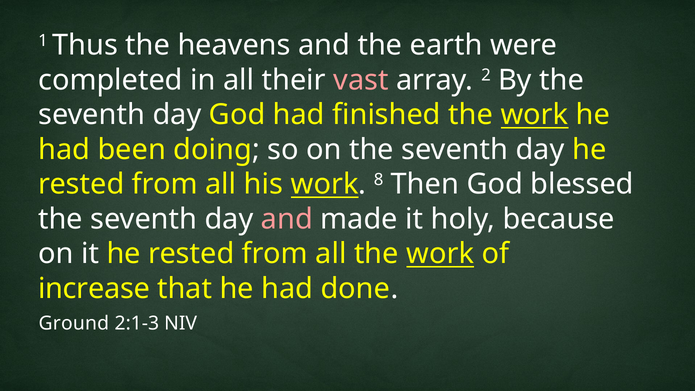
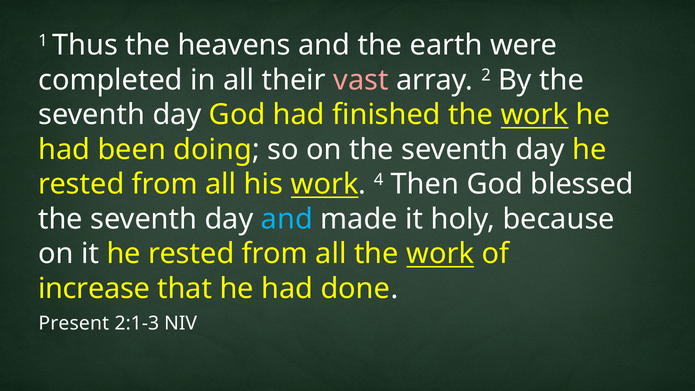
8: 8 -> 4
and at (287, 219) colour: pink -> light blue
Ground: Ground -> Present
